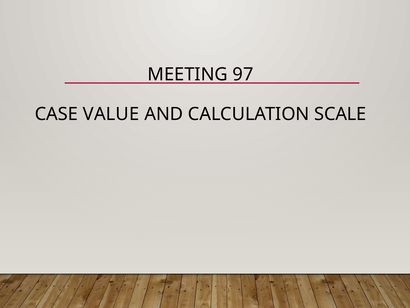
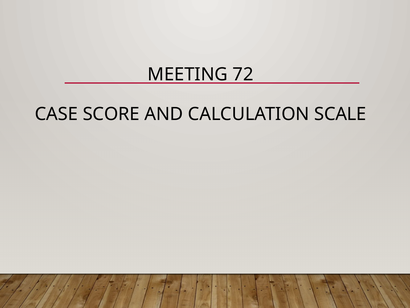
97: 97 -> 72
VALUE: VALUE -> SCORE
